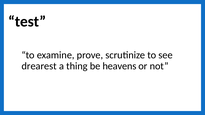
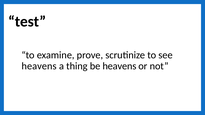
drearest at (39, 66): drearest -> heavens
